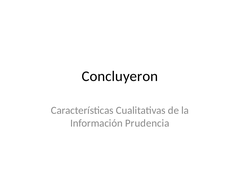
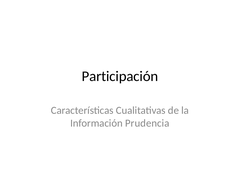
Concluyeron: Concluyeron -> Participación
